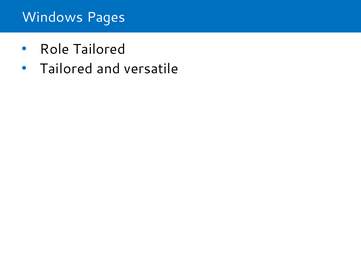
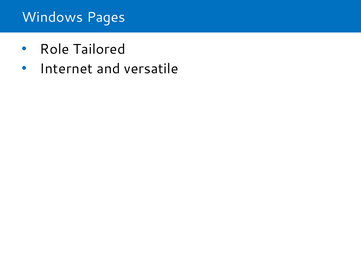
Tailored at (66, 69): Tailored -> Internet
